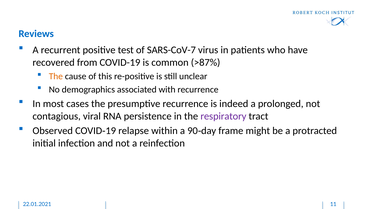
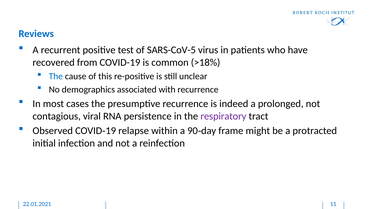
SARS-CoV-7: SARS-CoV-7 -> SARS-CoV-5
>87%: >87% -> >18%
The at (56, 76) colour: orange -> blue
